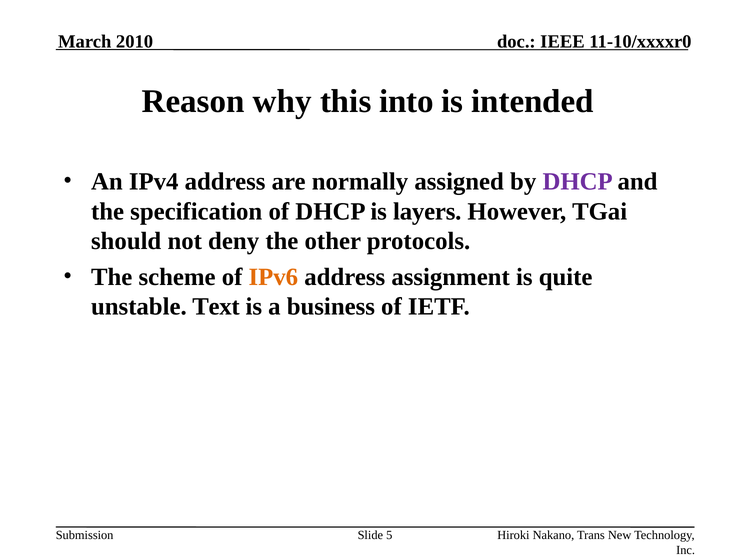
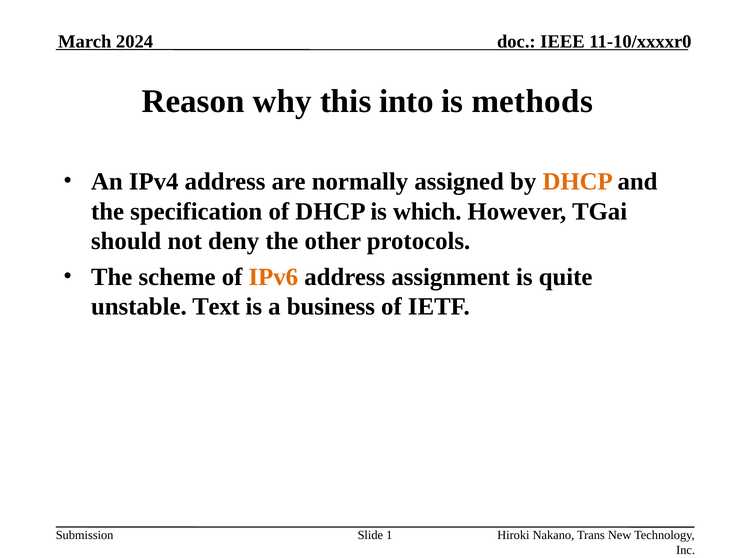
2010: 2010 -> 2024
intended: intended -> methods
DHCP at (578, 182) colour: purple -> orange
layers: layers -> which
5: 5 -> 1
